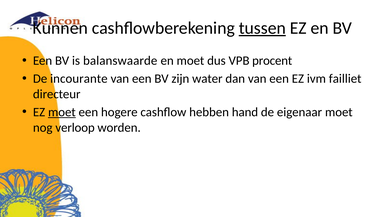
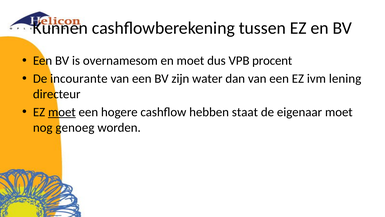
tussen underline: present -> none
balanswaarde: balanswaarde -> overnamesom
failliet: failliet -> lening
hand: hand -> staat
verloop: verloop -> genoeg
